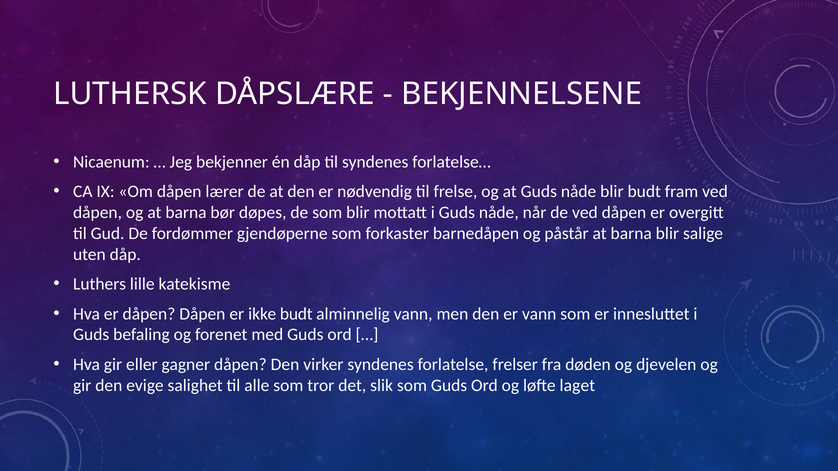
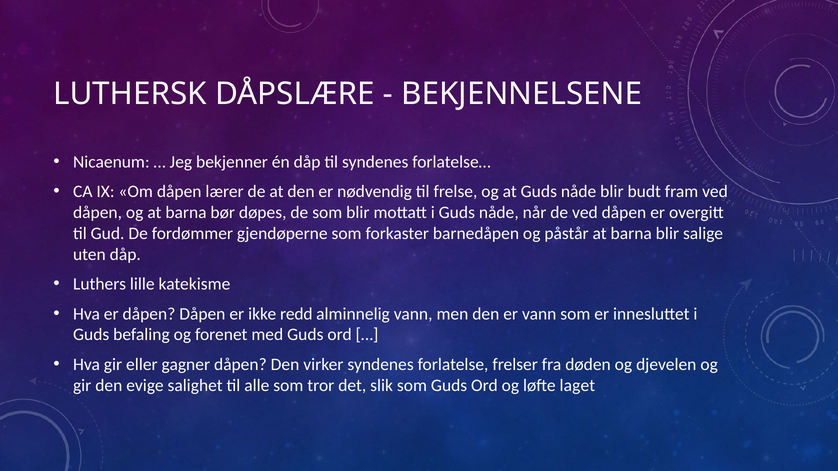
ikke budt: budt -> redd
